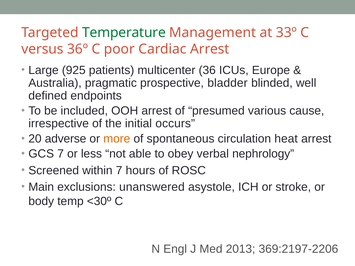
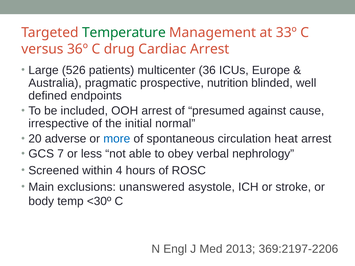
poor: poor -> drug
925: 925 -> 526
bladder: bladder -> nutrition
various: various -> against
occurs: occurs -> normal
more colour: orange -> blue
within 7: 7 -> 4
